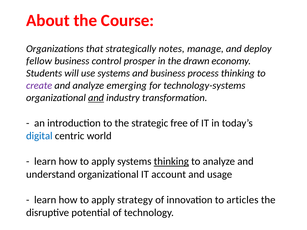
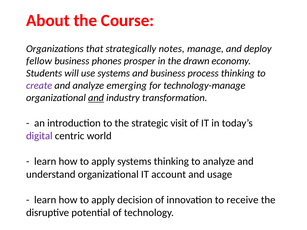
control: control -> phones
technology-systems: technology-systems -> technology-manage
free: free -> visit
digital colour: blue -> purple
thinking at (171, 162) underline: present -> none
strategy: strategy -> decision
articles: articles -> receive
